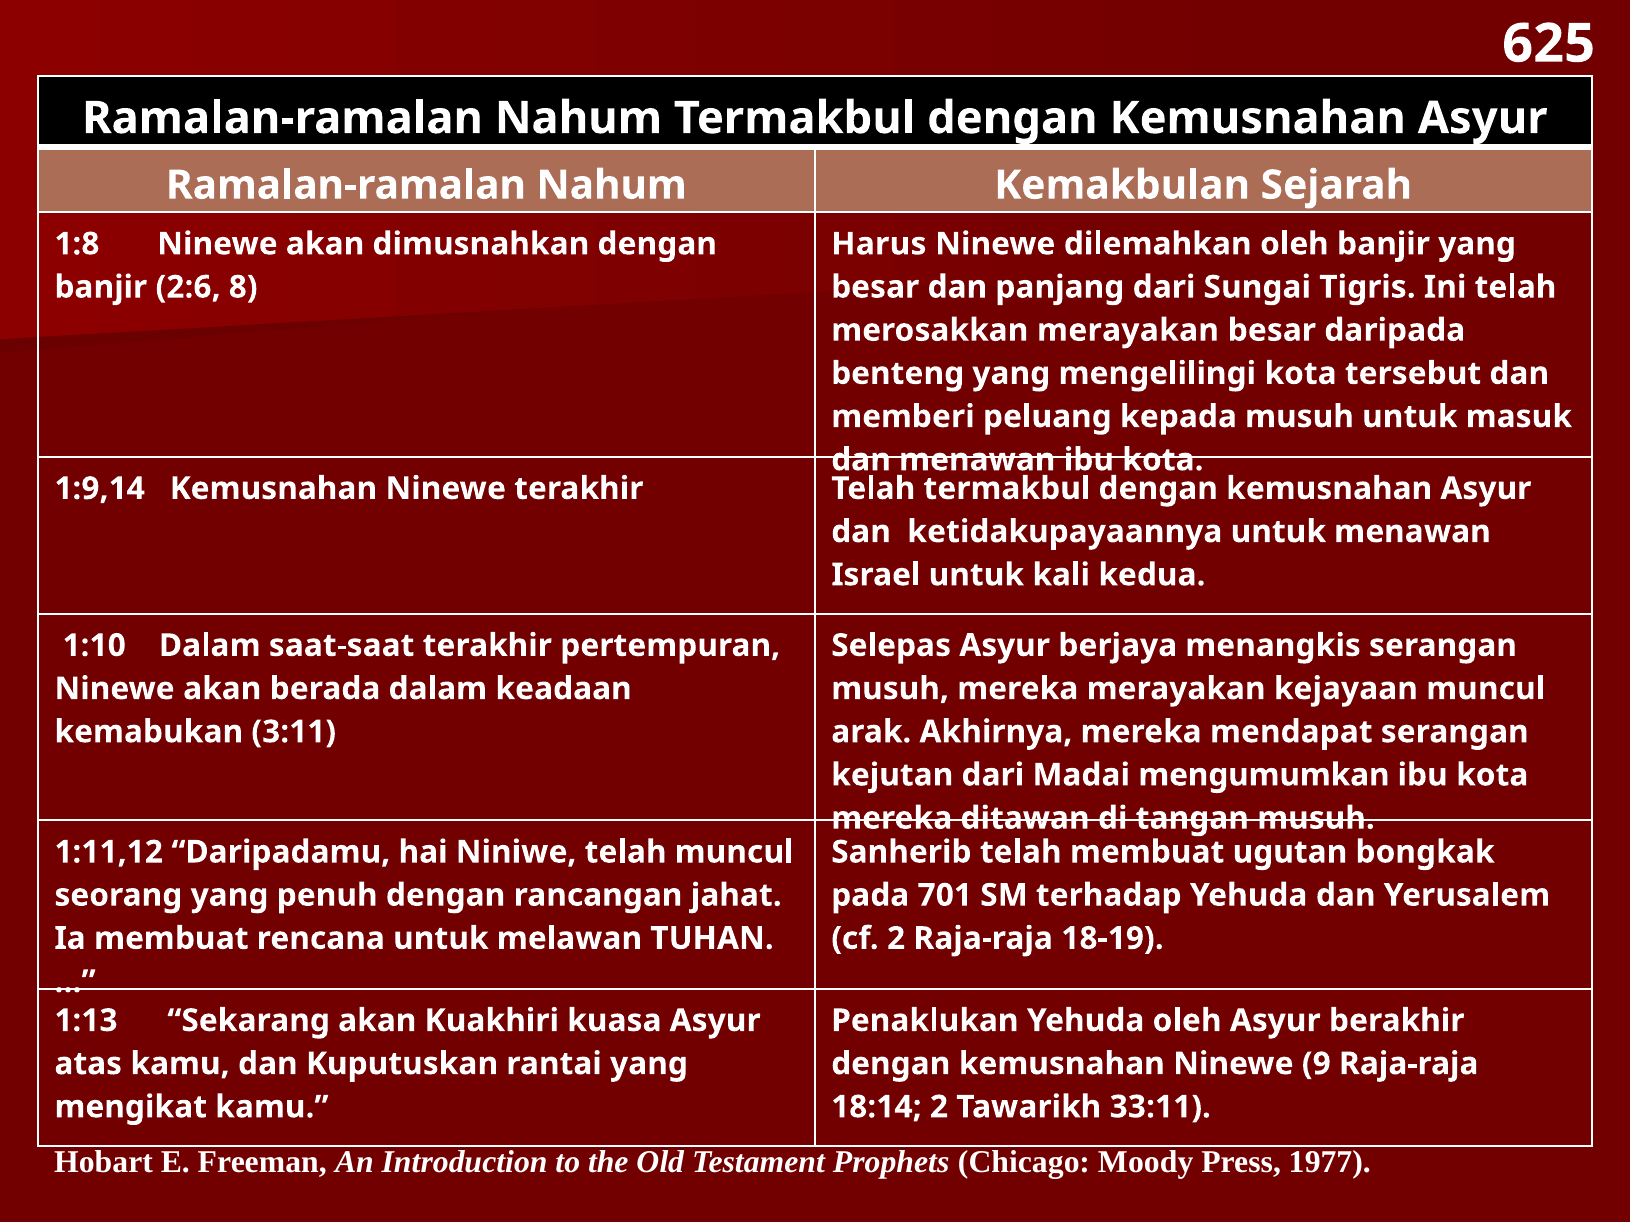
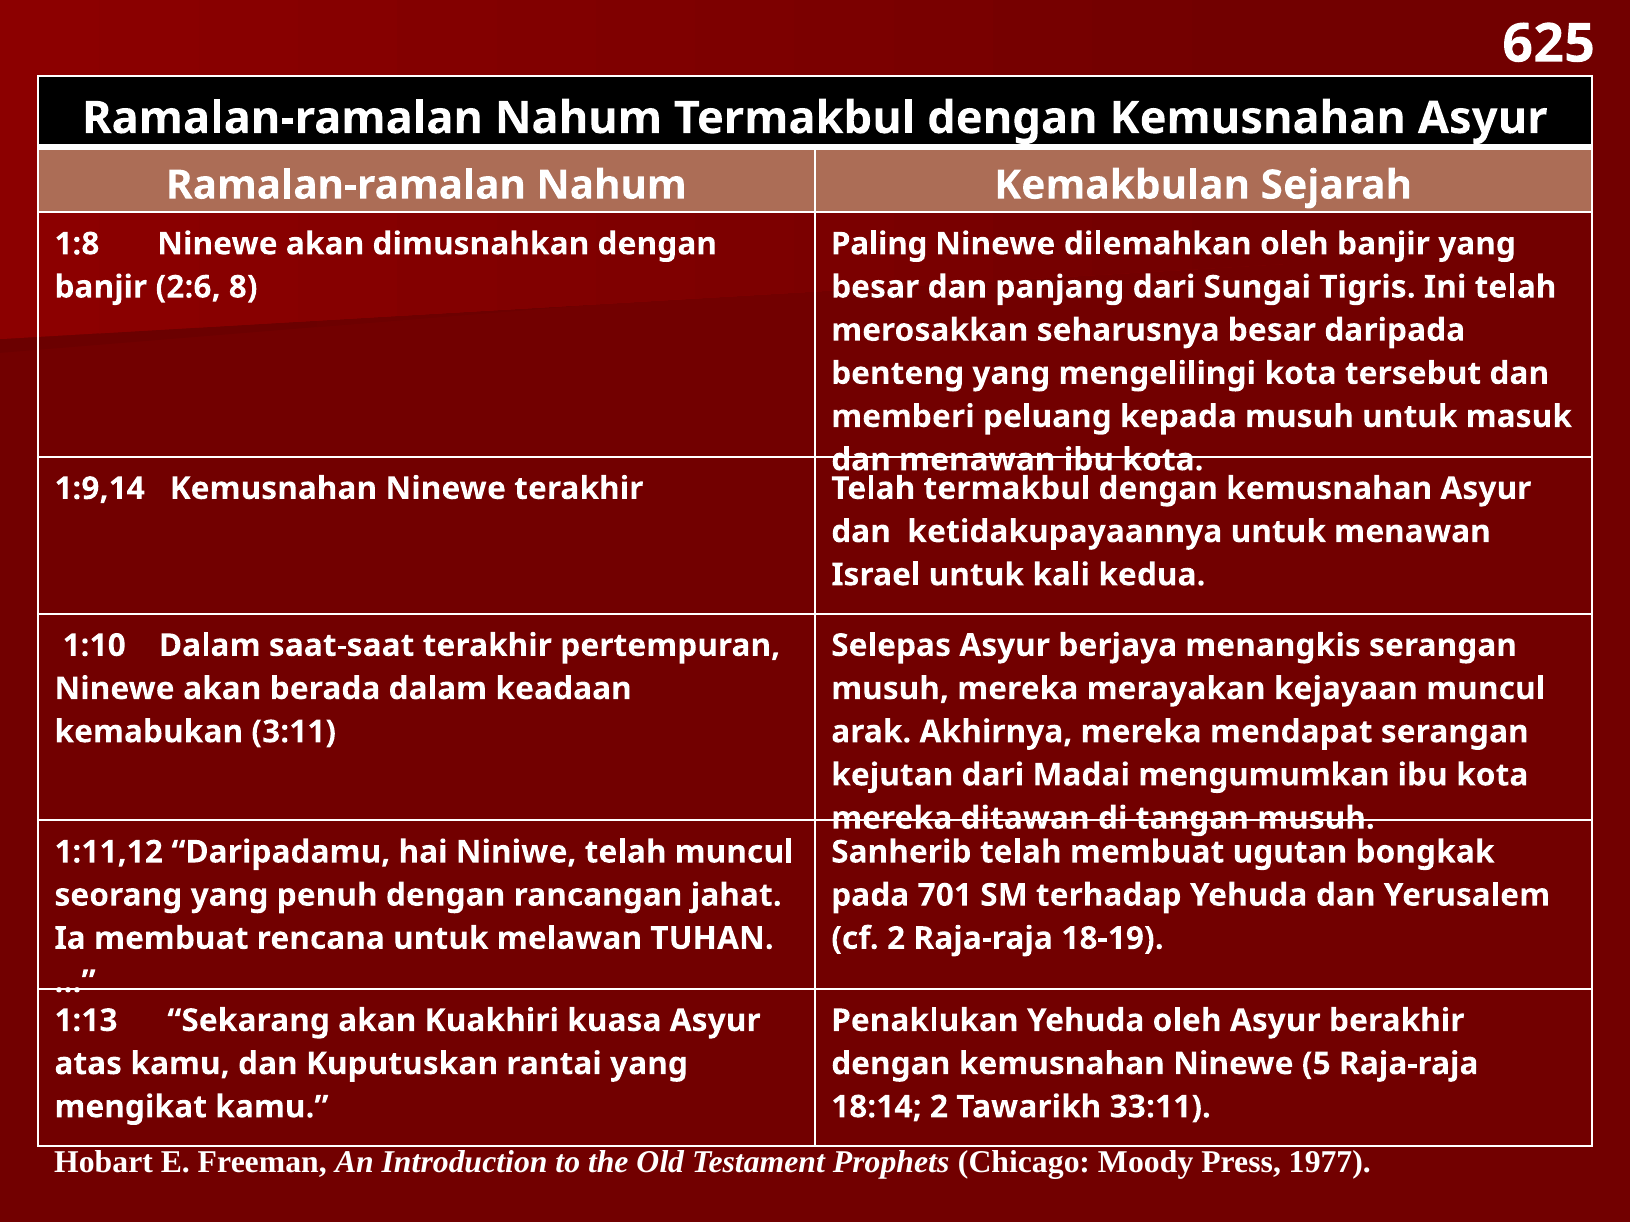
Harus: Harus -> Paling
merosakkan merayakan: merayakan -> seharusnya
9: 9 -> 5
